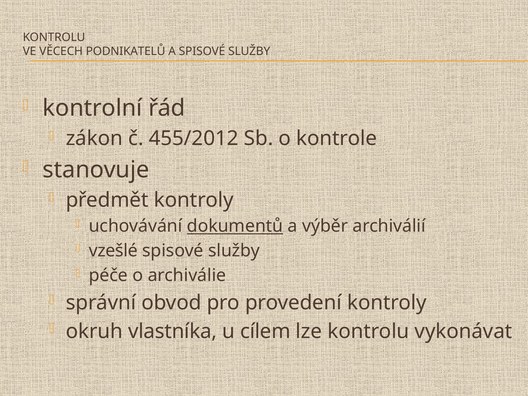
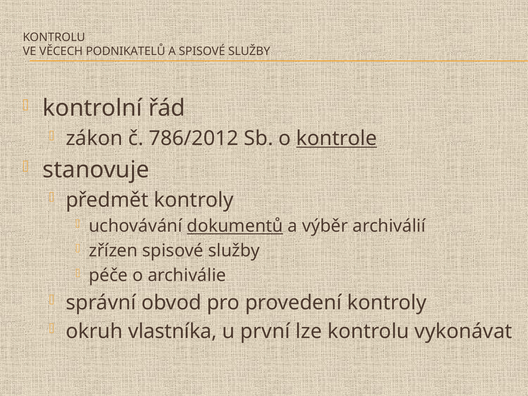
455/2012: 455/2012 -> 786/2012
kontrole underline: none -> present
vzešlé: vzešlé -> zřízen
cílem: cílem -> první
